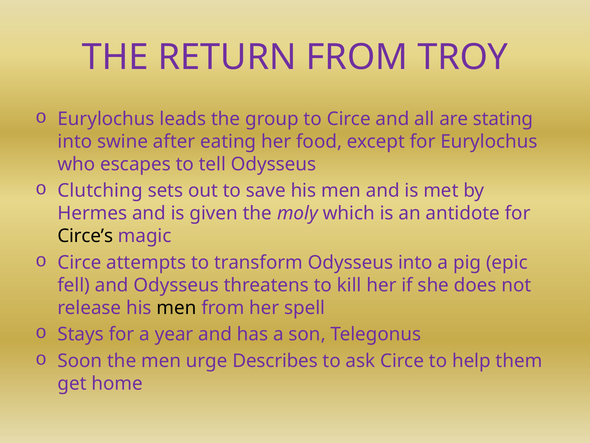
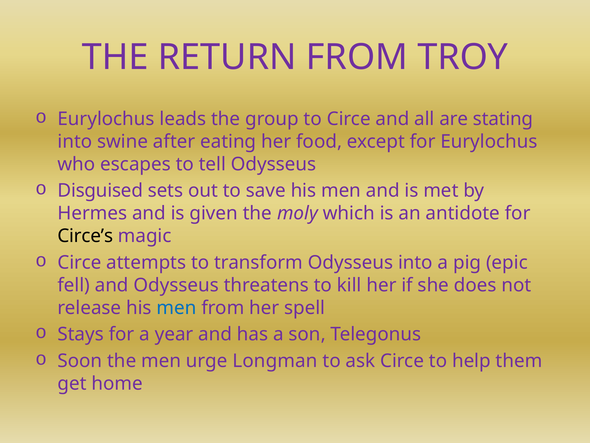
Clutching: Clutching -> Disguised
men at (177, 307) colour: black -> blue
Describes: Describes -> Longman
